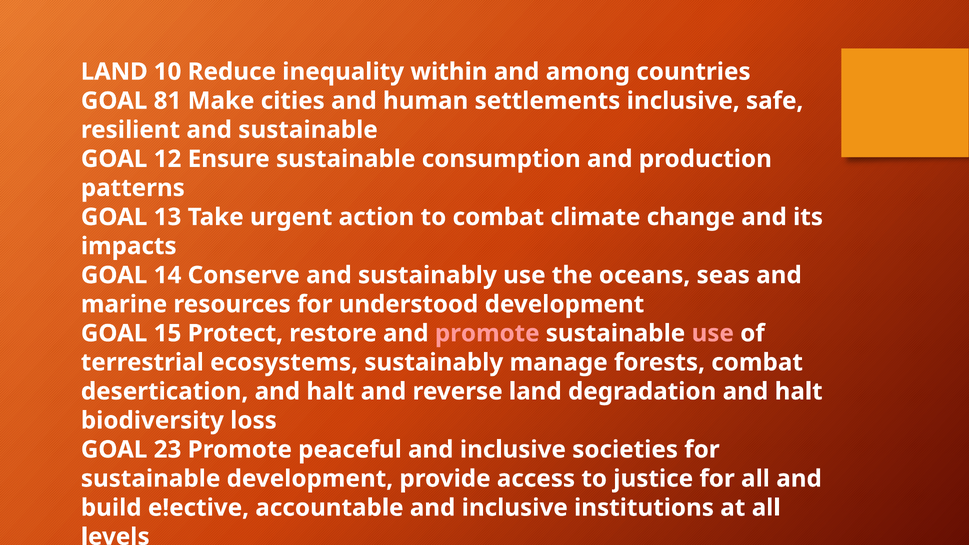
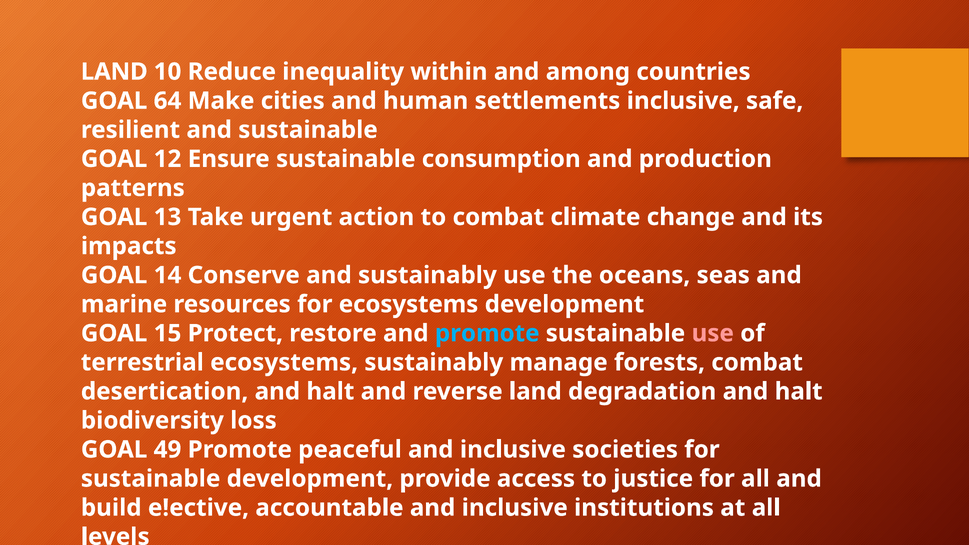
81: 81 -> 64
for understood: understood -> ecosystems
promote at (487, 333) colour: pink -> light blue
23: 23 -> 49
